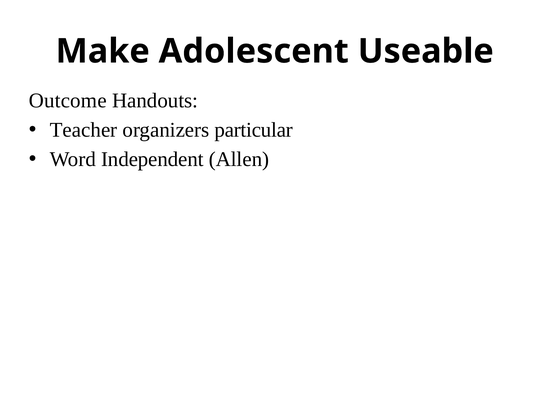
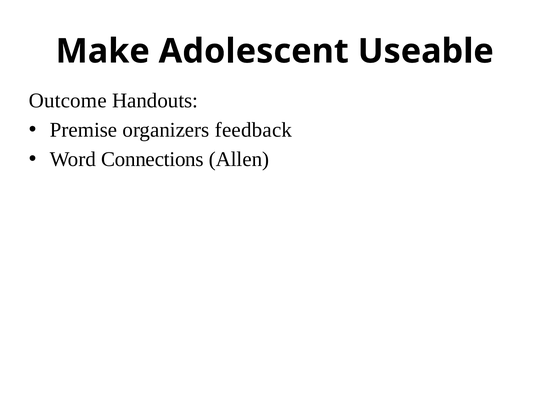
Teacher: Teacher -> Premise
particular: particular -> feedback
Independent: Independent -> Connections
